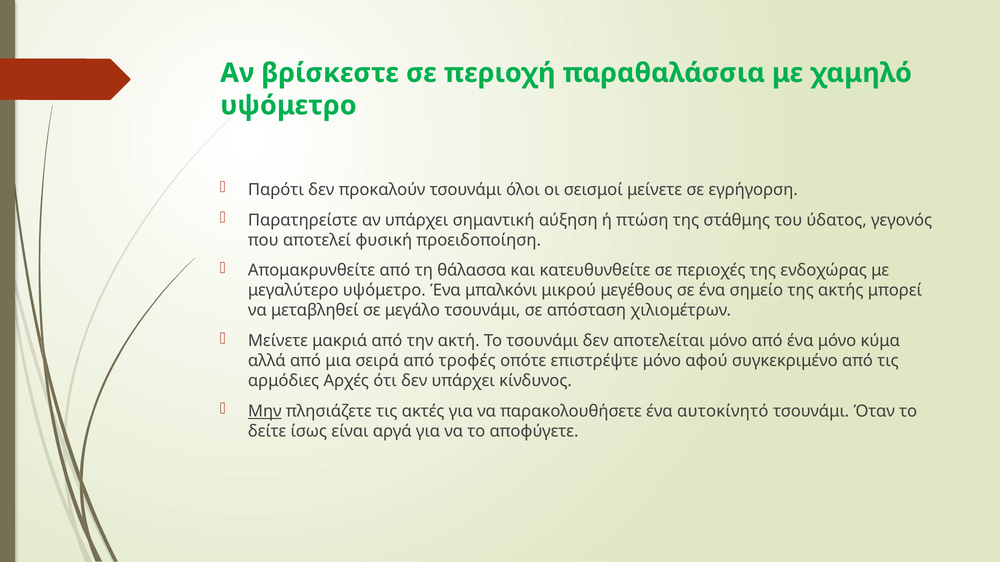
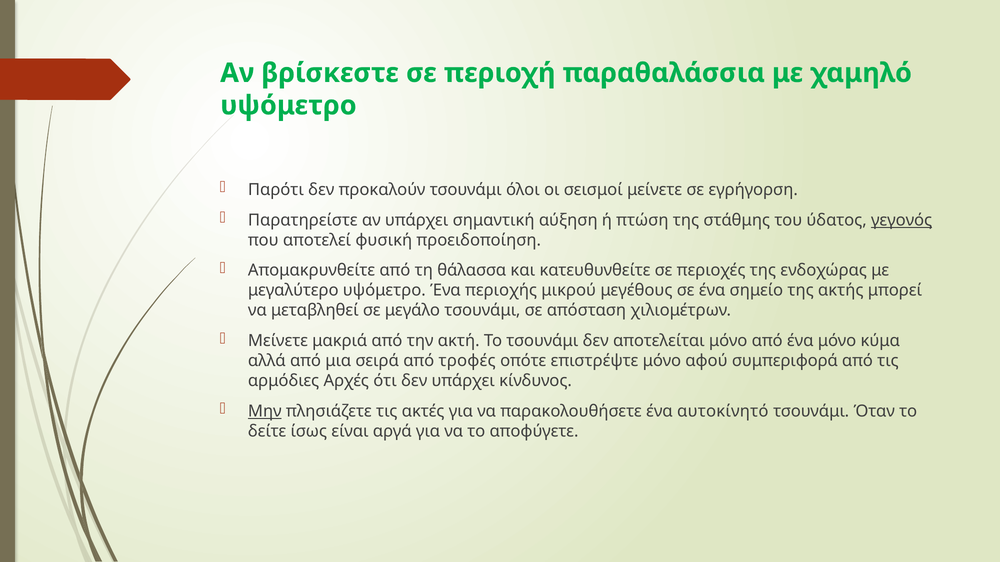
γεγονός underline: none -> present
μπαλκόνι: μπαλκόνι -> περιοχής
συγκεκριμένο: συγκεκριμένο -> συμπεριφορά
